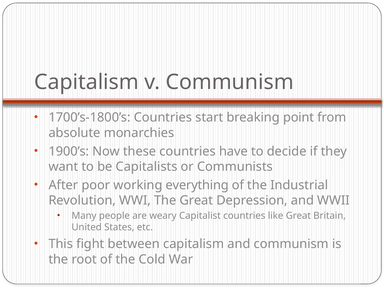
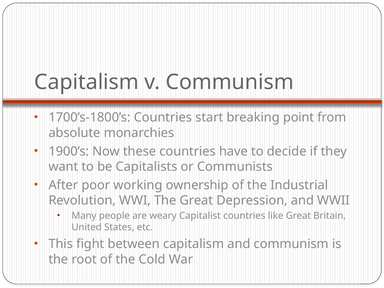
everything: everything -> ownership
